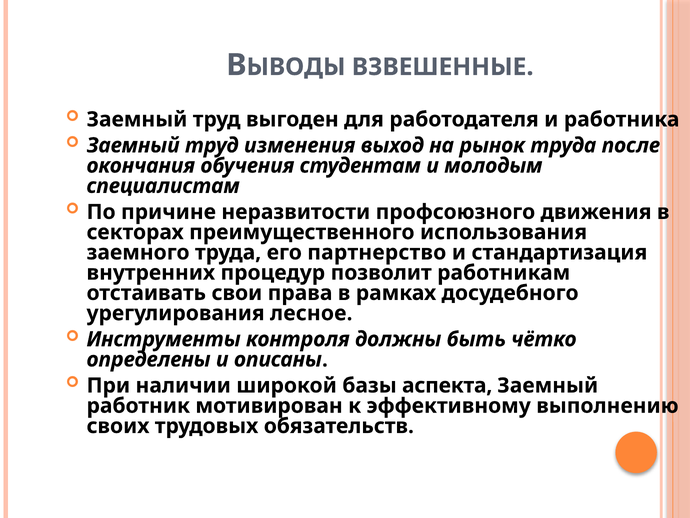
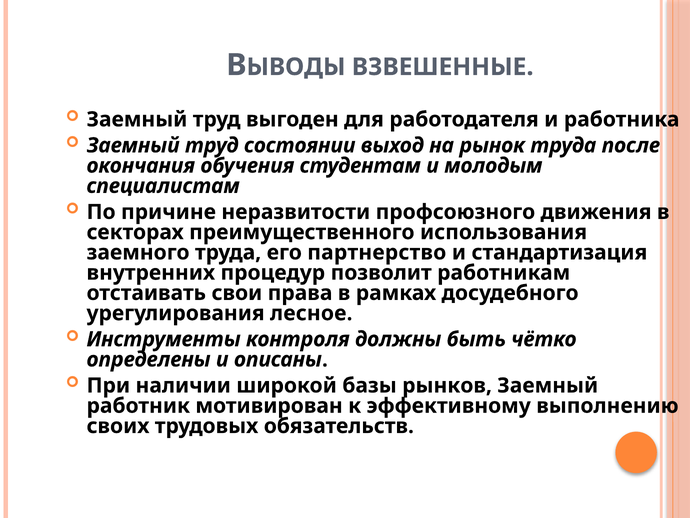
изменения: изменения -> состоянии
аспекта: аспекта -> рынков
